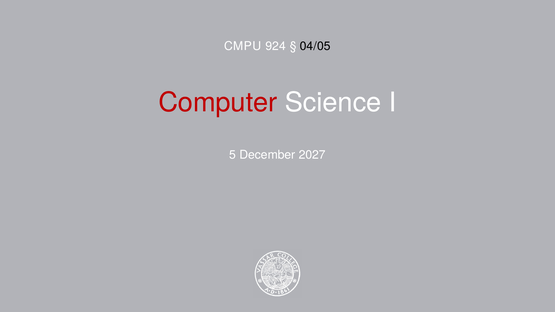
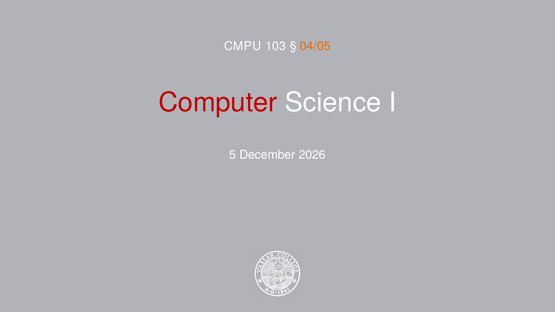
924: 924 -> 103
04/05 colour: black -> orange
2027: 2027 -> 2026
